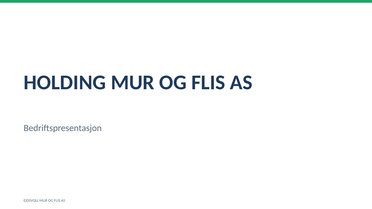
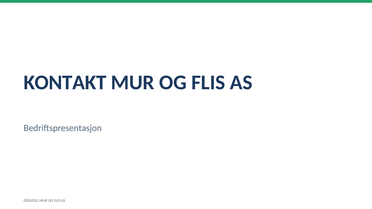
HOLDING: HOLDING -> KONTAKT
